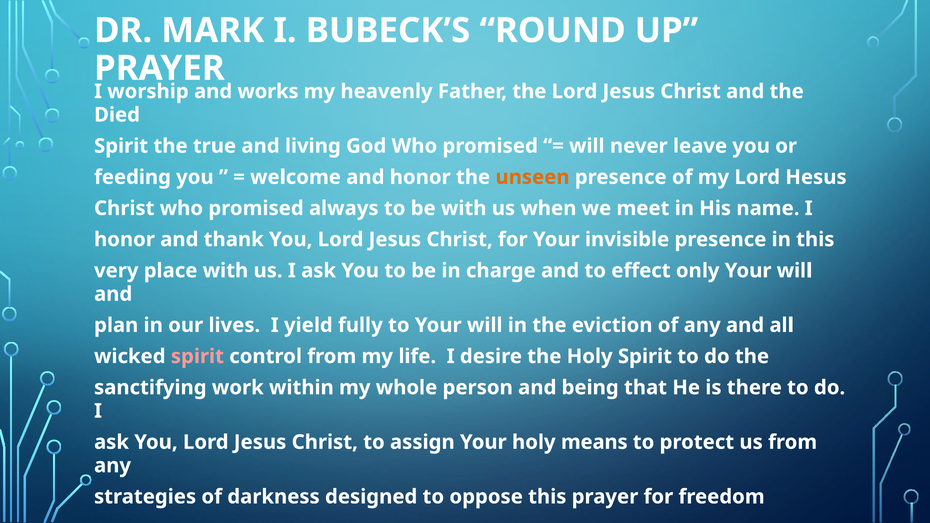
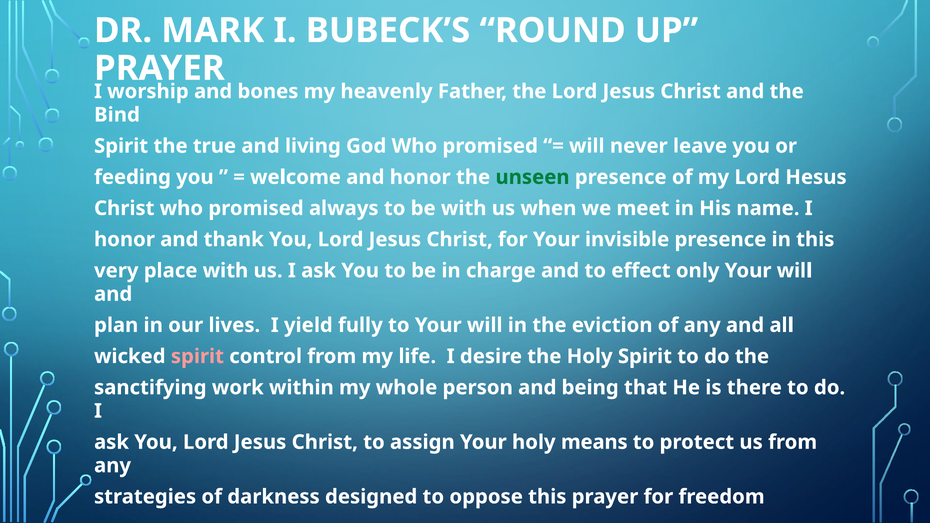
works: works -> bones
Died: Died -> Bind
unseen colour: orange -> green
